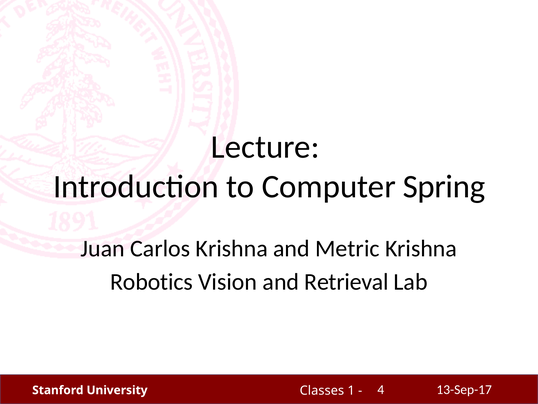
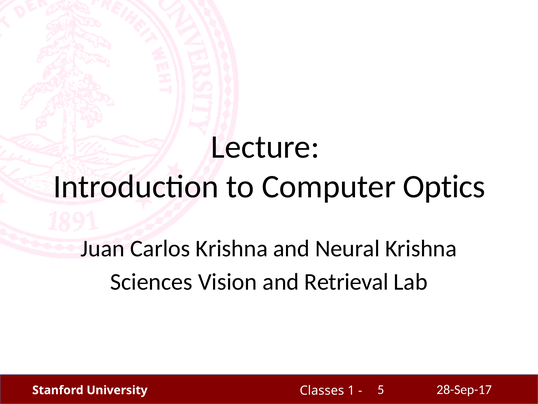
Spring: Spring -> Optics
Metric: Metric -> Neural
Robotics: Robotics -> Sciences
13-Sep-17: 13-Sep-17 -> 28-Sep-17
4: 4 -> 5
